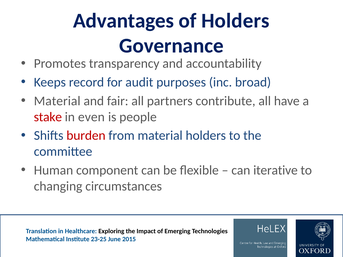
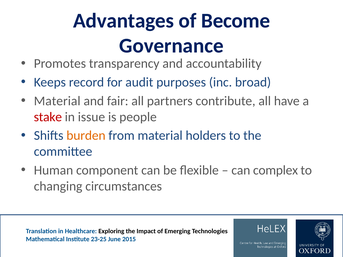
of Holders: Holders -> Become
even: even -> issue
burden colour: red -> orange
iterative: iterative -> complex
